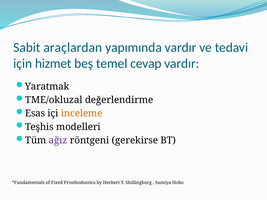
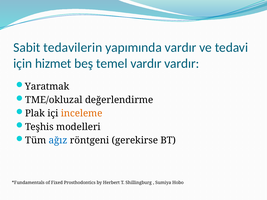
araçlardan: araçlardan -> tedavilerin
temel cevap: cevap -> vardır
Esas: Esas -> Plak
ağız colour: purple -> blue
